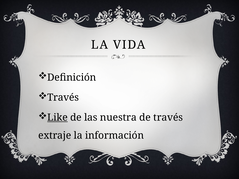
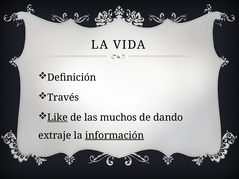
nuestra: nuestra -> muchos
de través: través -> dando
información underline: none -> present
